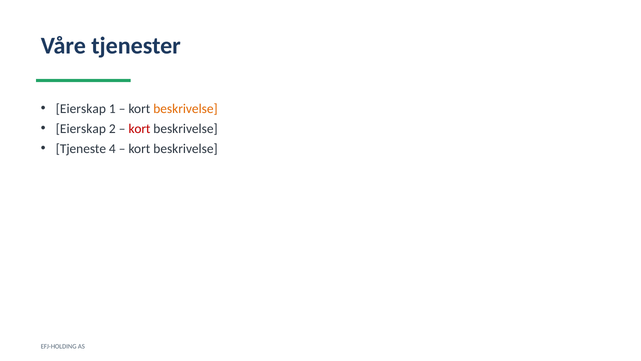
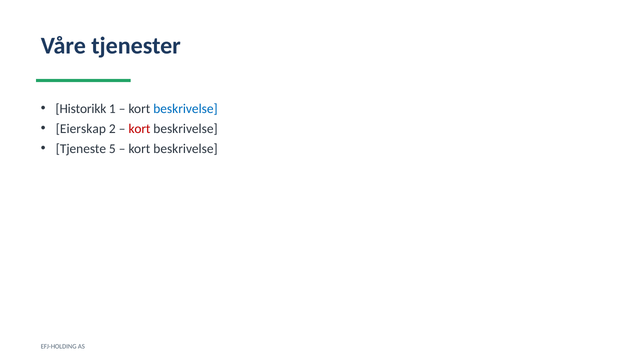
Eierskap at (81, 109): Eierskap -> Historikk
beskrivelse at (185, 109) colour: orange -> blue
4: 4 -> 5
